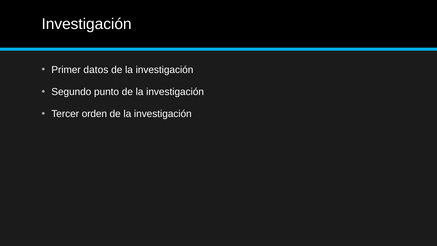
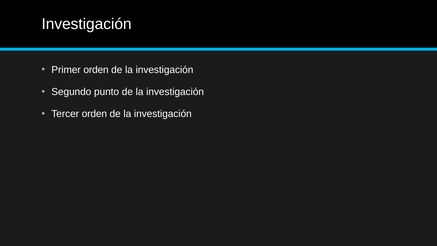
Primer datos: datos -> orden
